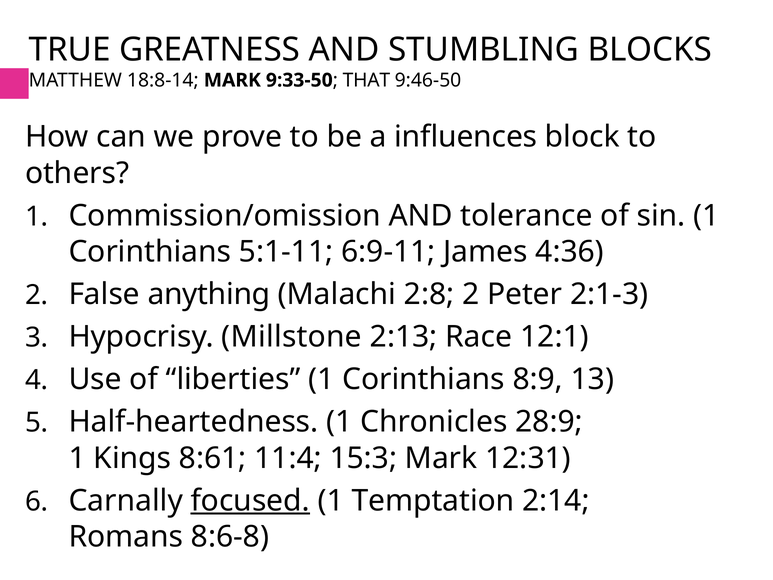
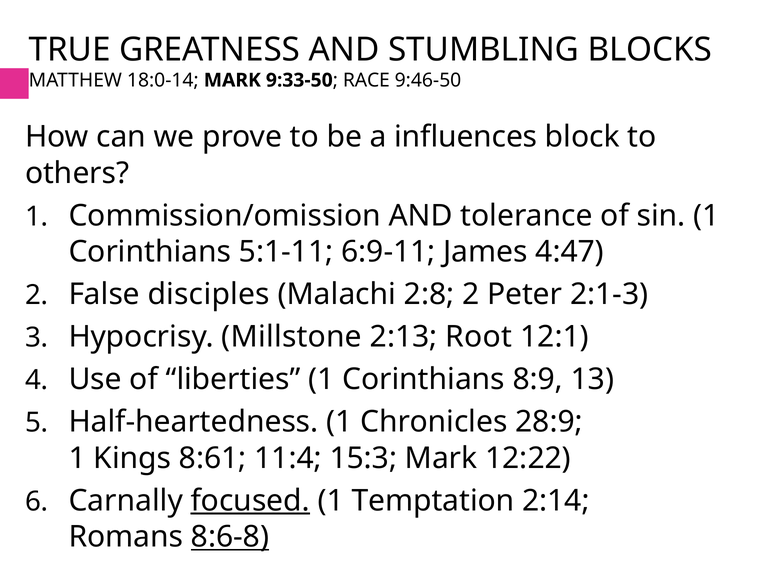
18:8-14: 18:8-14 -> 18:0-14
THAT: THAT -> RACE
4:36: 4:36 -> 4:47
anything: anything -> disciples
Race: Race -> Root
12:31: 12:31 -> 12:22
8:6-8 underline: none -> present
